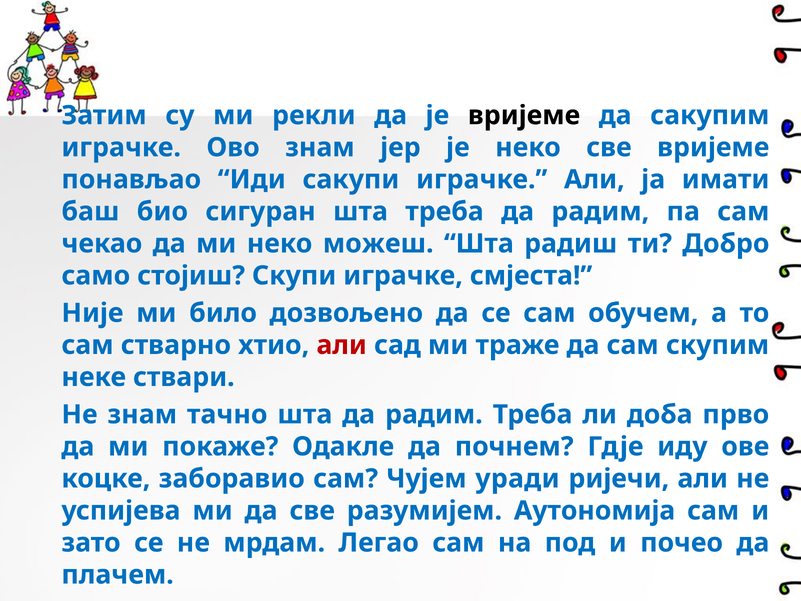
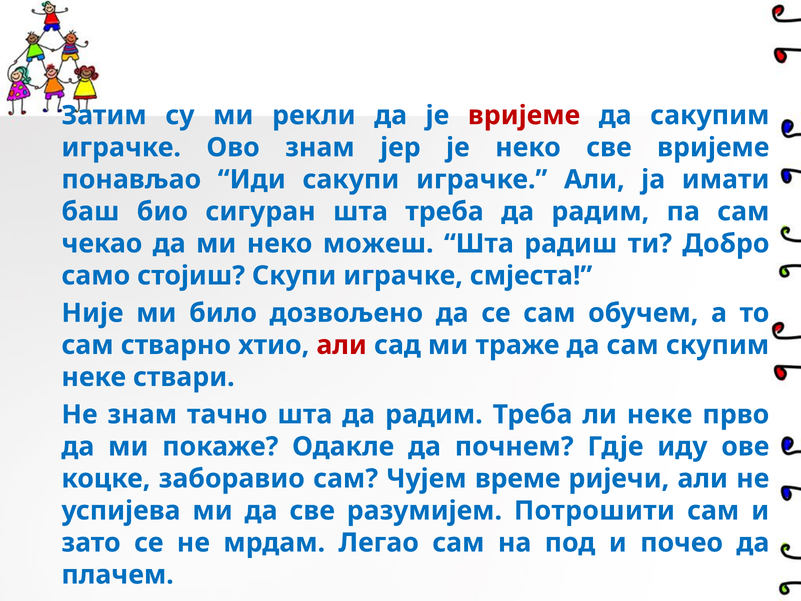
вријеме at (524, 115) colour: black -> red
ли доба: доба -> неке
уради: уради -> време
Аутономија: Аутономија -> Потрошити
